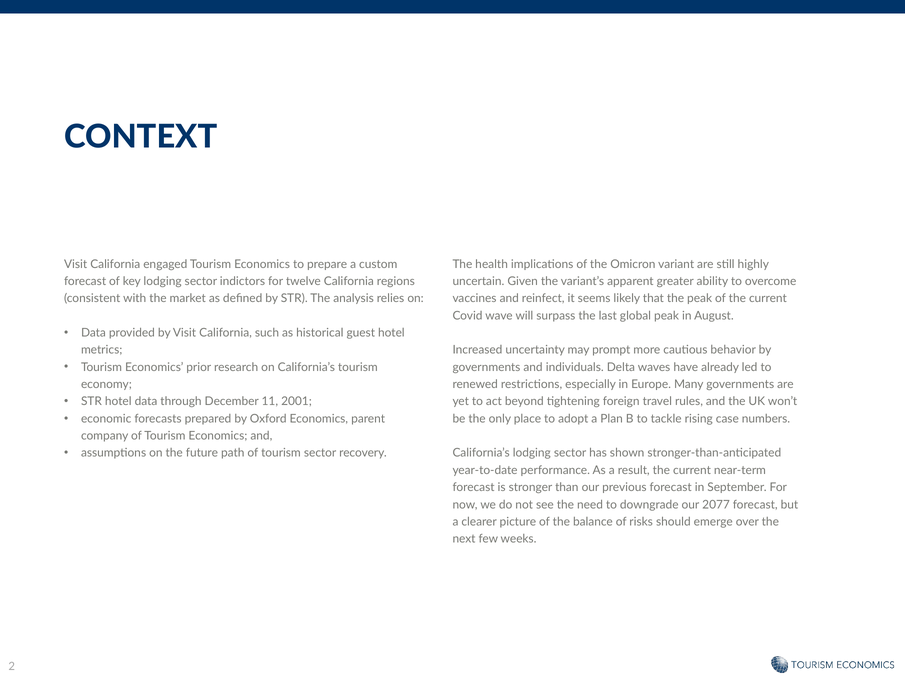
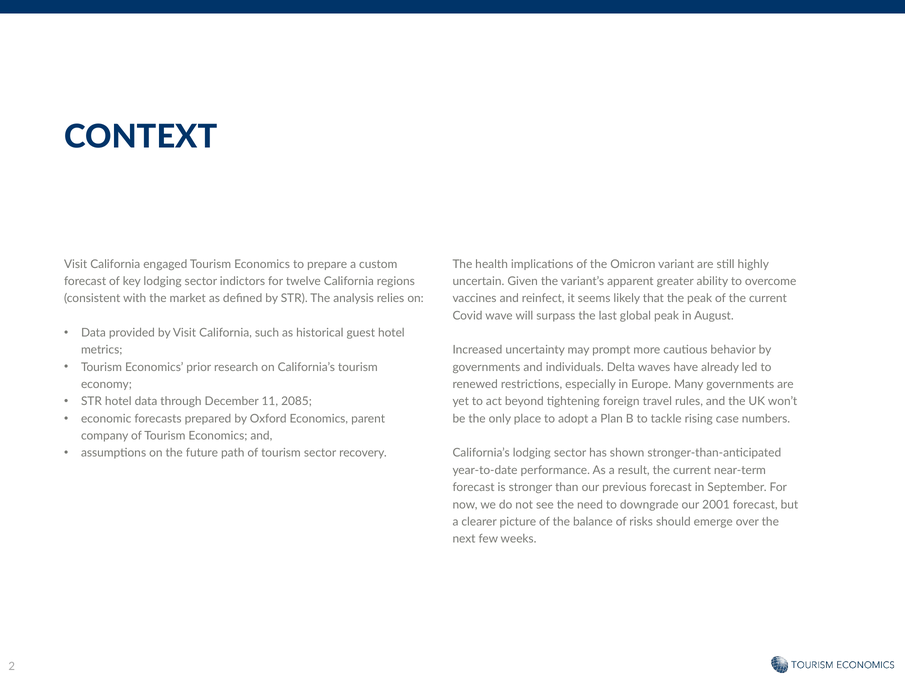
2001: 2001 -> 2085
2077: 2077 -> 2001
